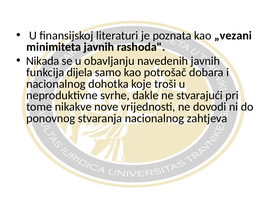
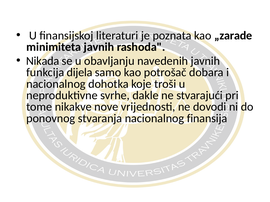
„vezani: „vezani -> „zarade
zahtjeva: zahtjeva -> finansija
